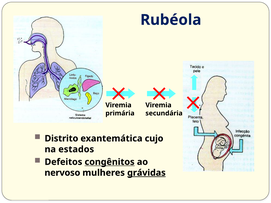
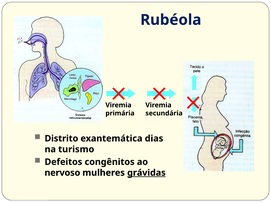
cujo: cujo -> dias
estados: estados -> turismo
congênitos underline: present -> none
